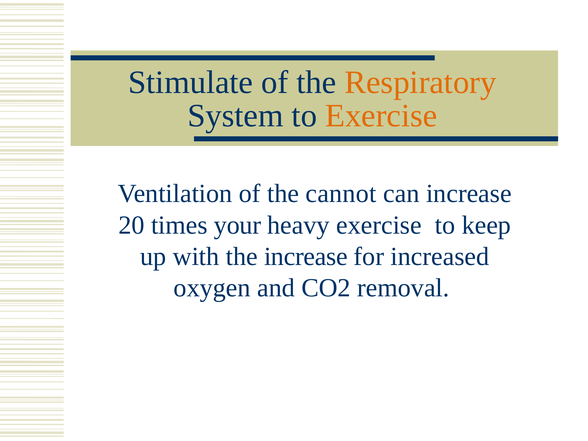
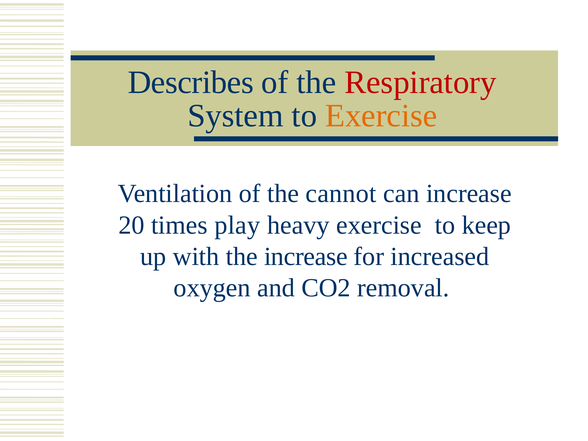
Stimulate: Stimulate -> Describes
Respiratory colour: orange -> red
your: your -> play
